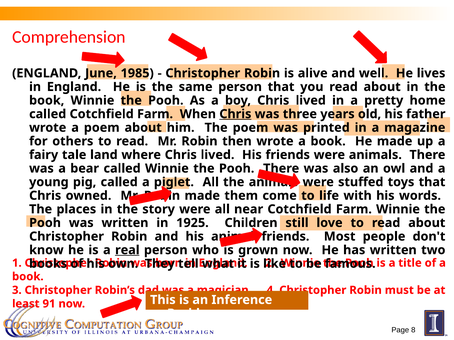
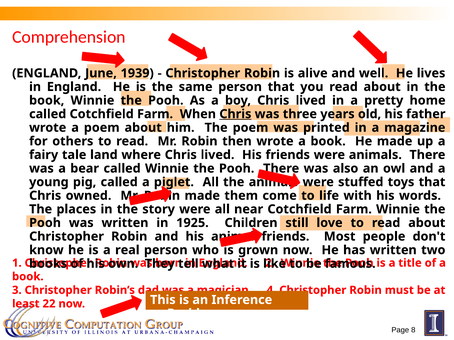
1985: 1985 -> 1939
real underline: present -> none
91: 91 -> 22
